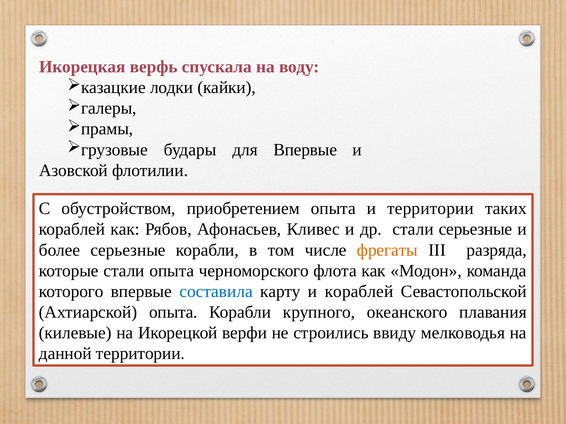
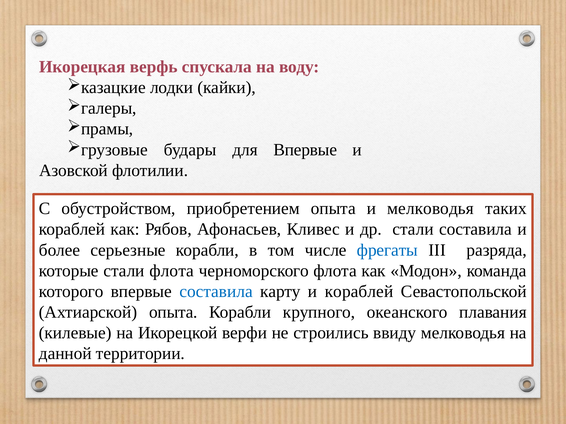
и территории: территории -> мелководья
стали серьезные: серьезные -> составила
фрегаты colour: orange -> blue
стали опыта: опыта -> флота
